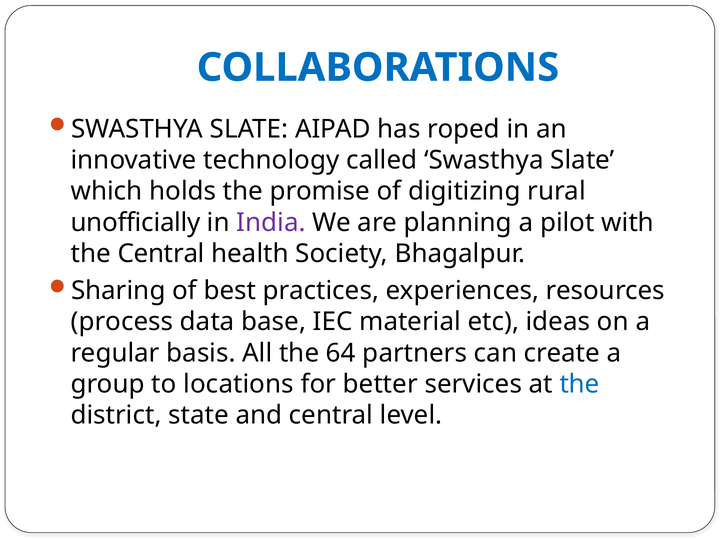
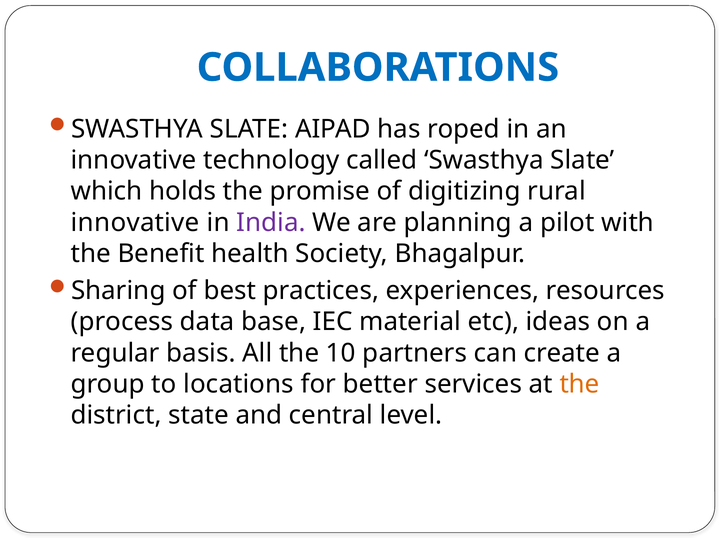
unofficially at (136, 223): unofficially -> innovative
the Central: Central -> Benefit
64: 64 -> 10
the at (580, 384) colour: blue -> orange
